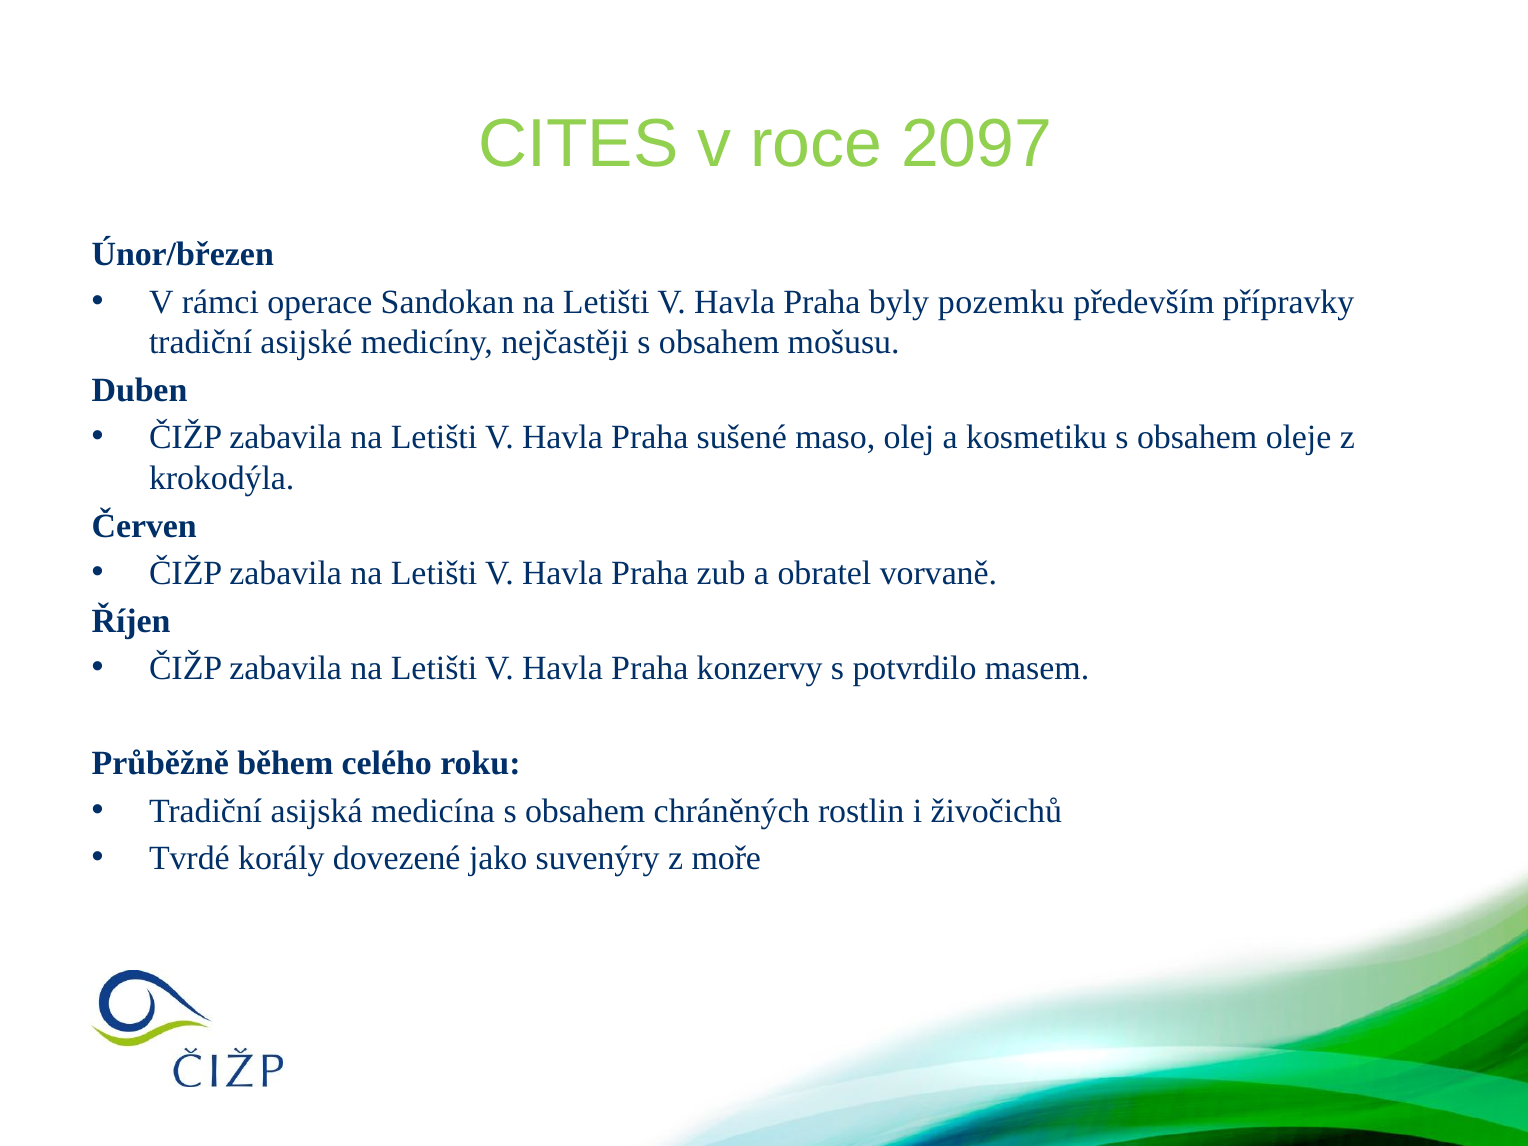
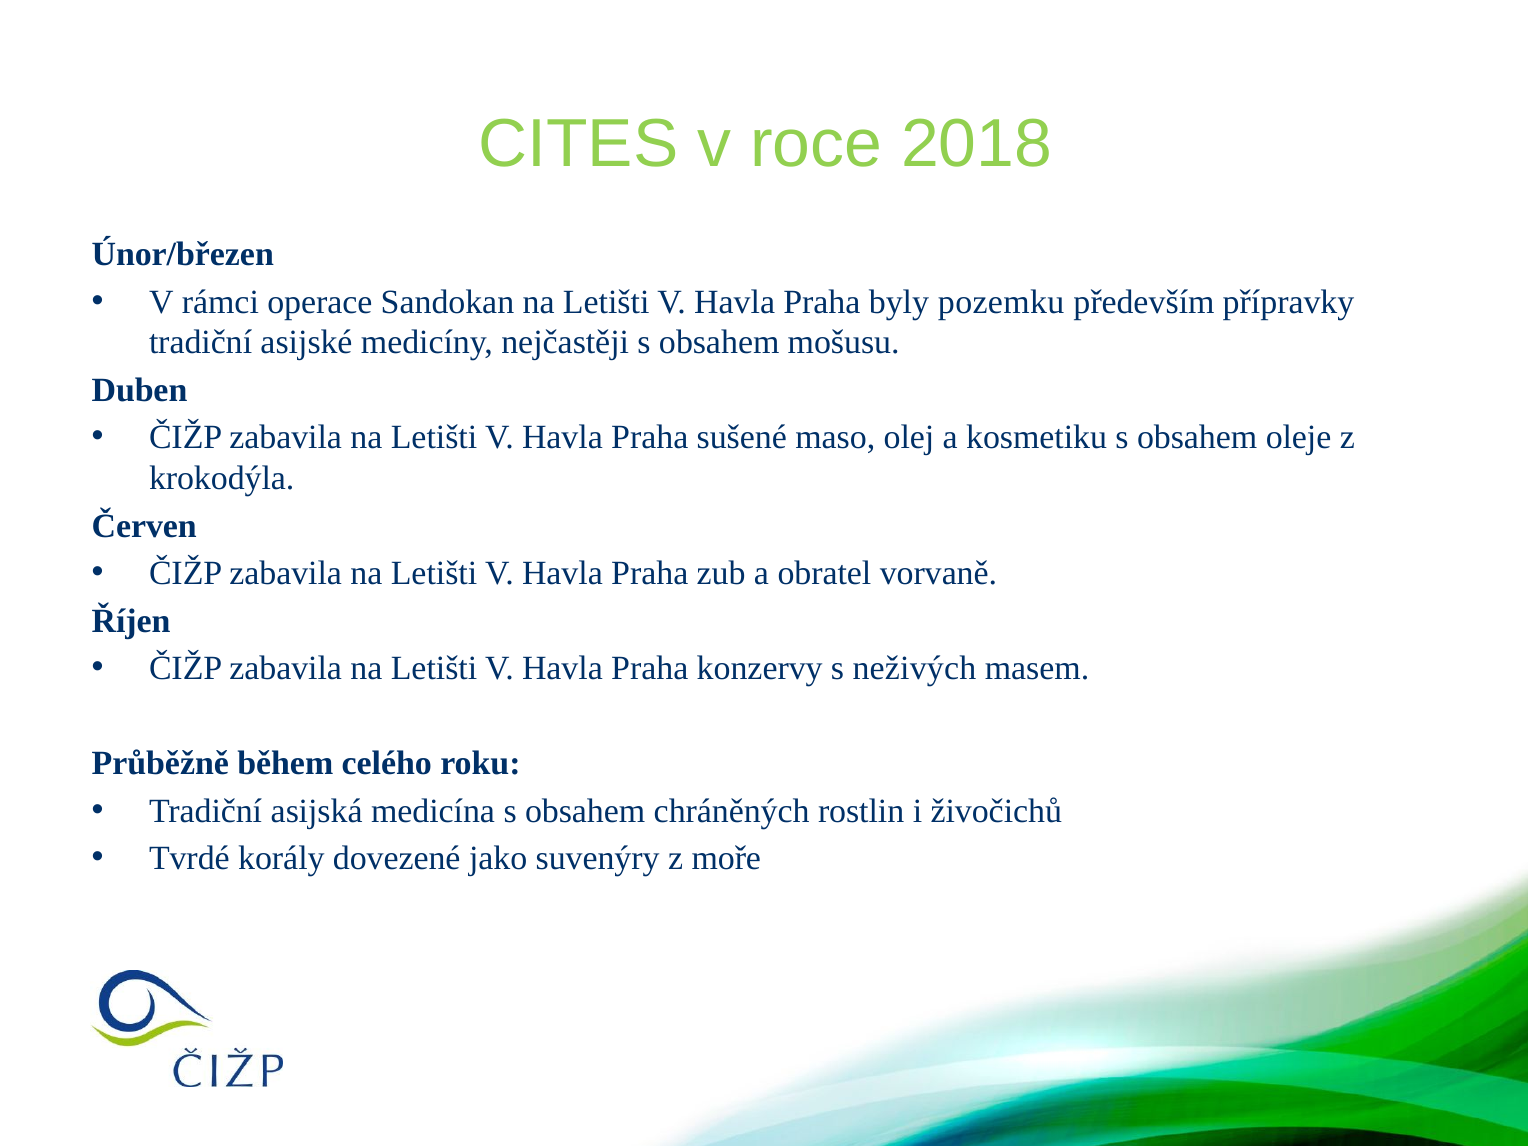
2097: 2097 -> 2018
potvrdilo: potvrdilo -> neživých
